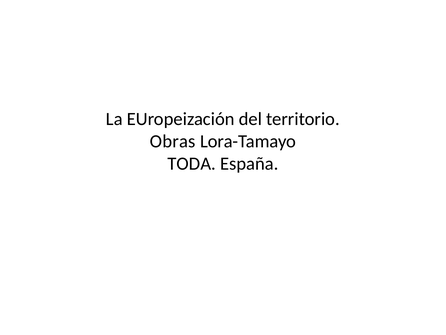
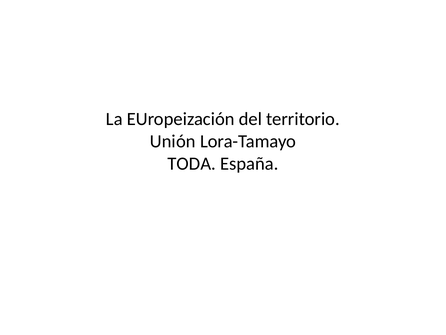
Obras: Obras -> Unión
